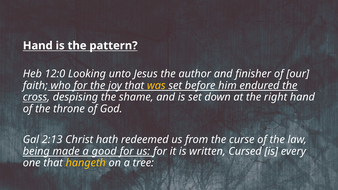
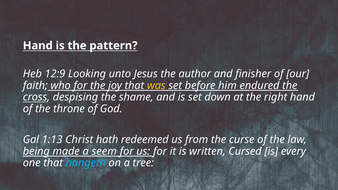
12:0: 12:0 -> 12:9
2:13: 2:13 -> 1:13
good: good -> seem
hangeth colour: yellow -> light blue
